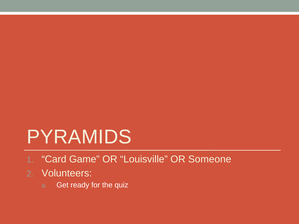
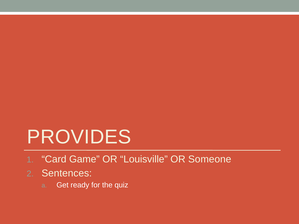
PYRAMIDS: PYRAMIDS -> PROVIDES
Volunteers: Volunteers -> Sentences
